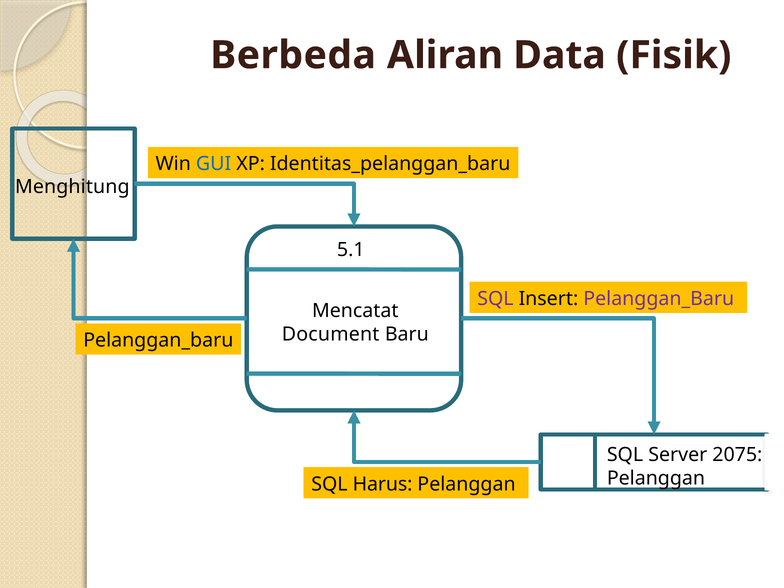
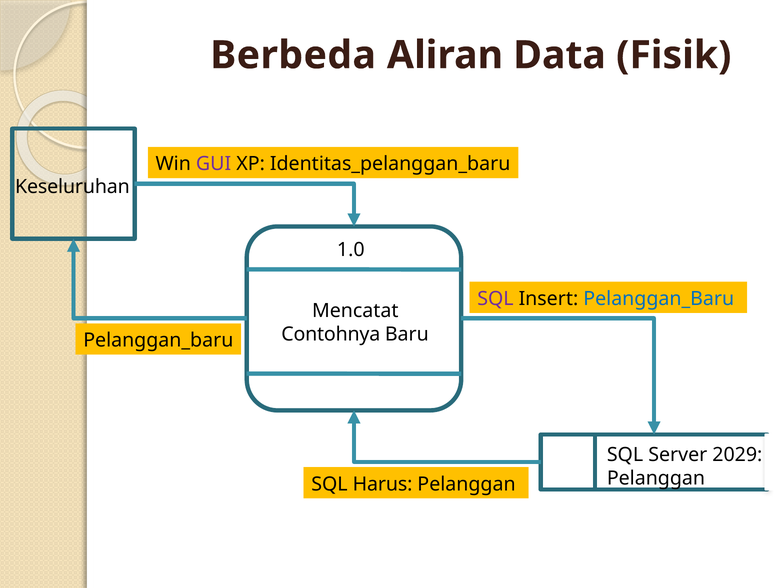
GUI colour: blue -> purple
Menghitung: Menghitung -> Keseluruhan
5.1: 5.1 -> 1.0
Pelanggan_Baru at (659, 299) colour: purple -> blue
Document: Document -> Contohnya
2075: 2075 -> 2029
